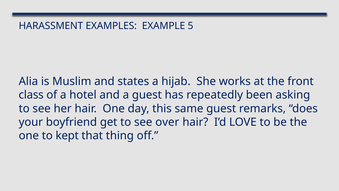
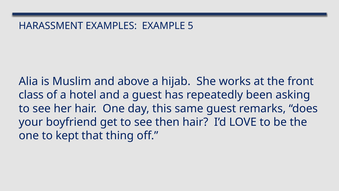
states: states -> above
over: over -> then
